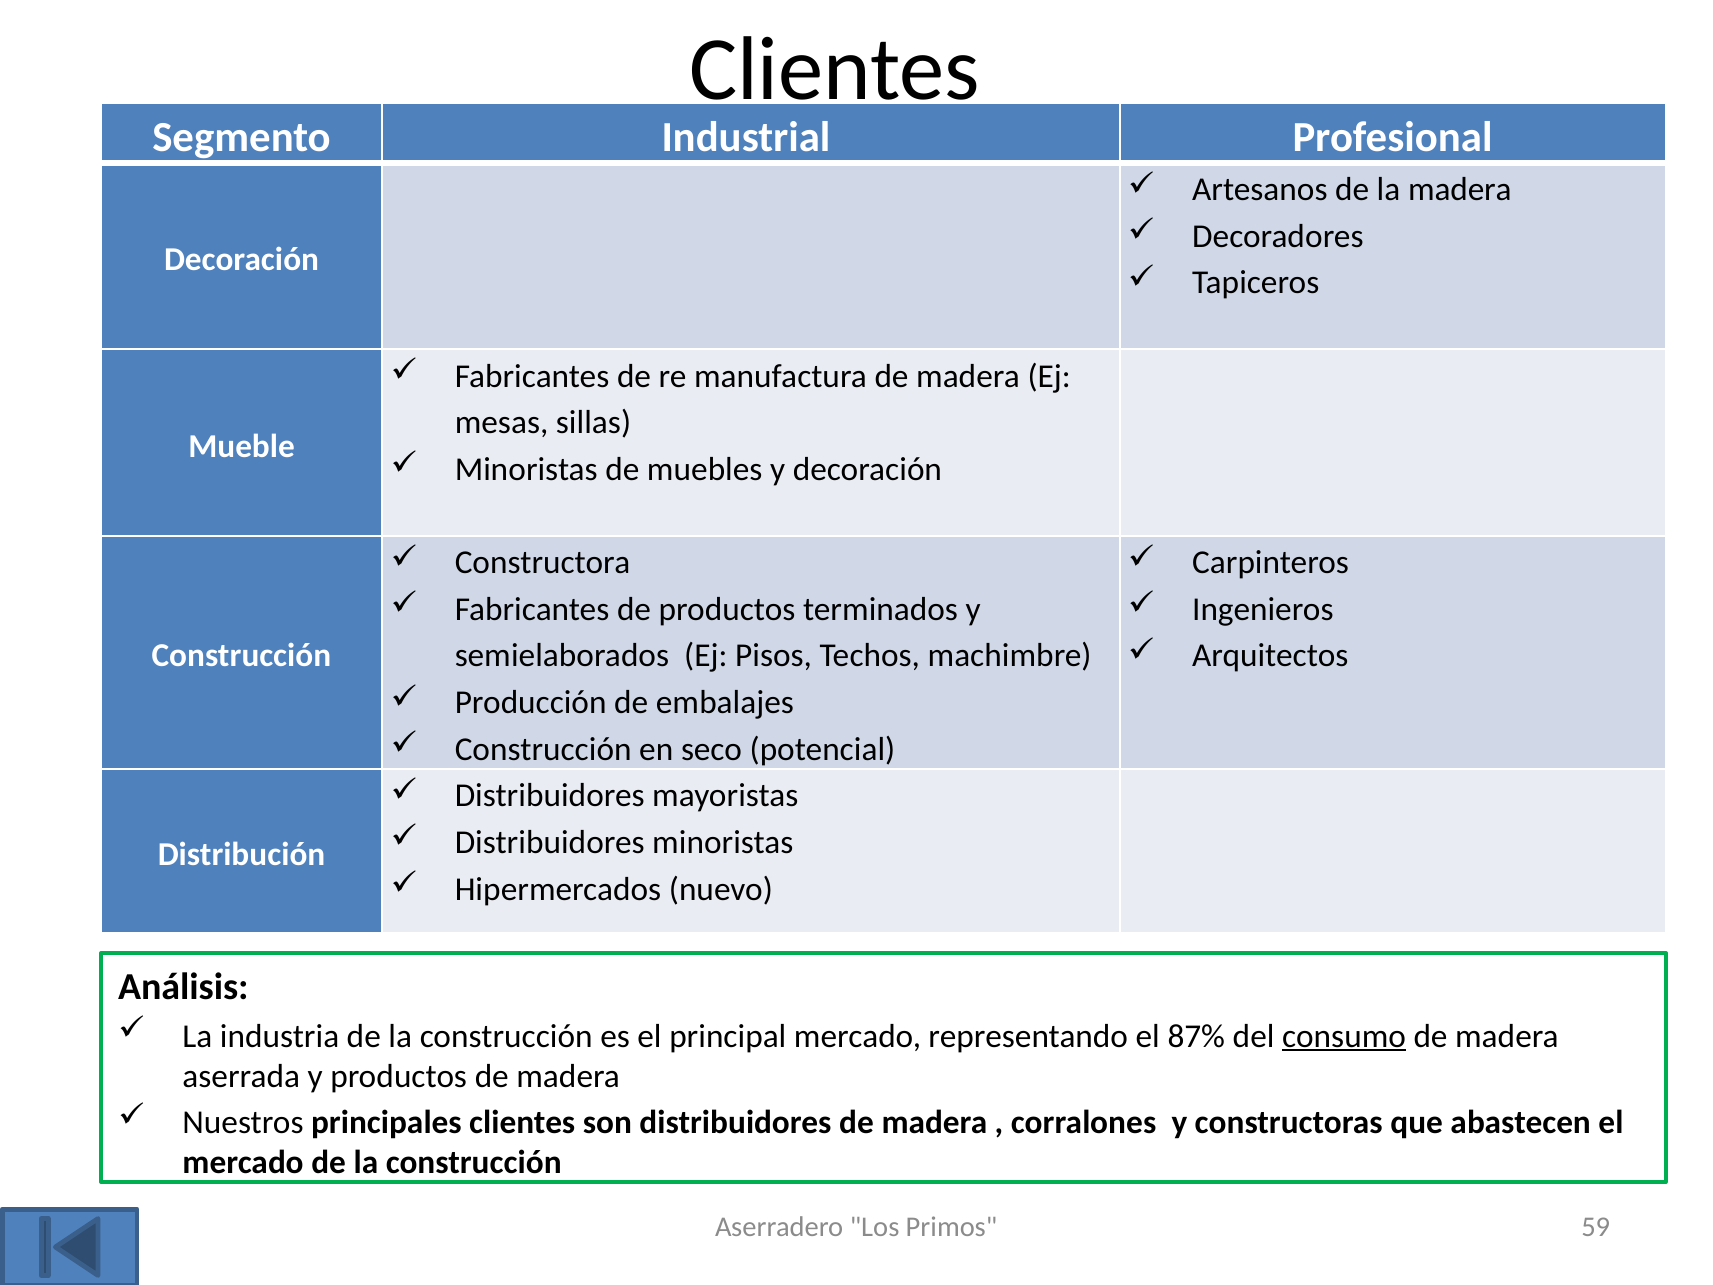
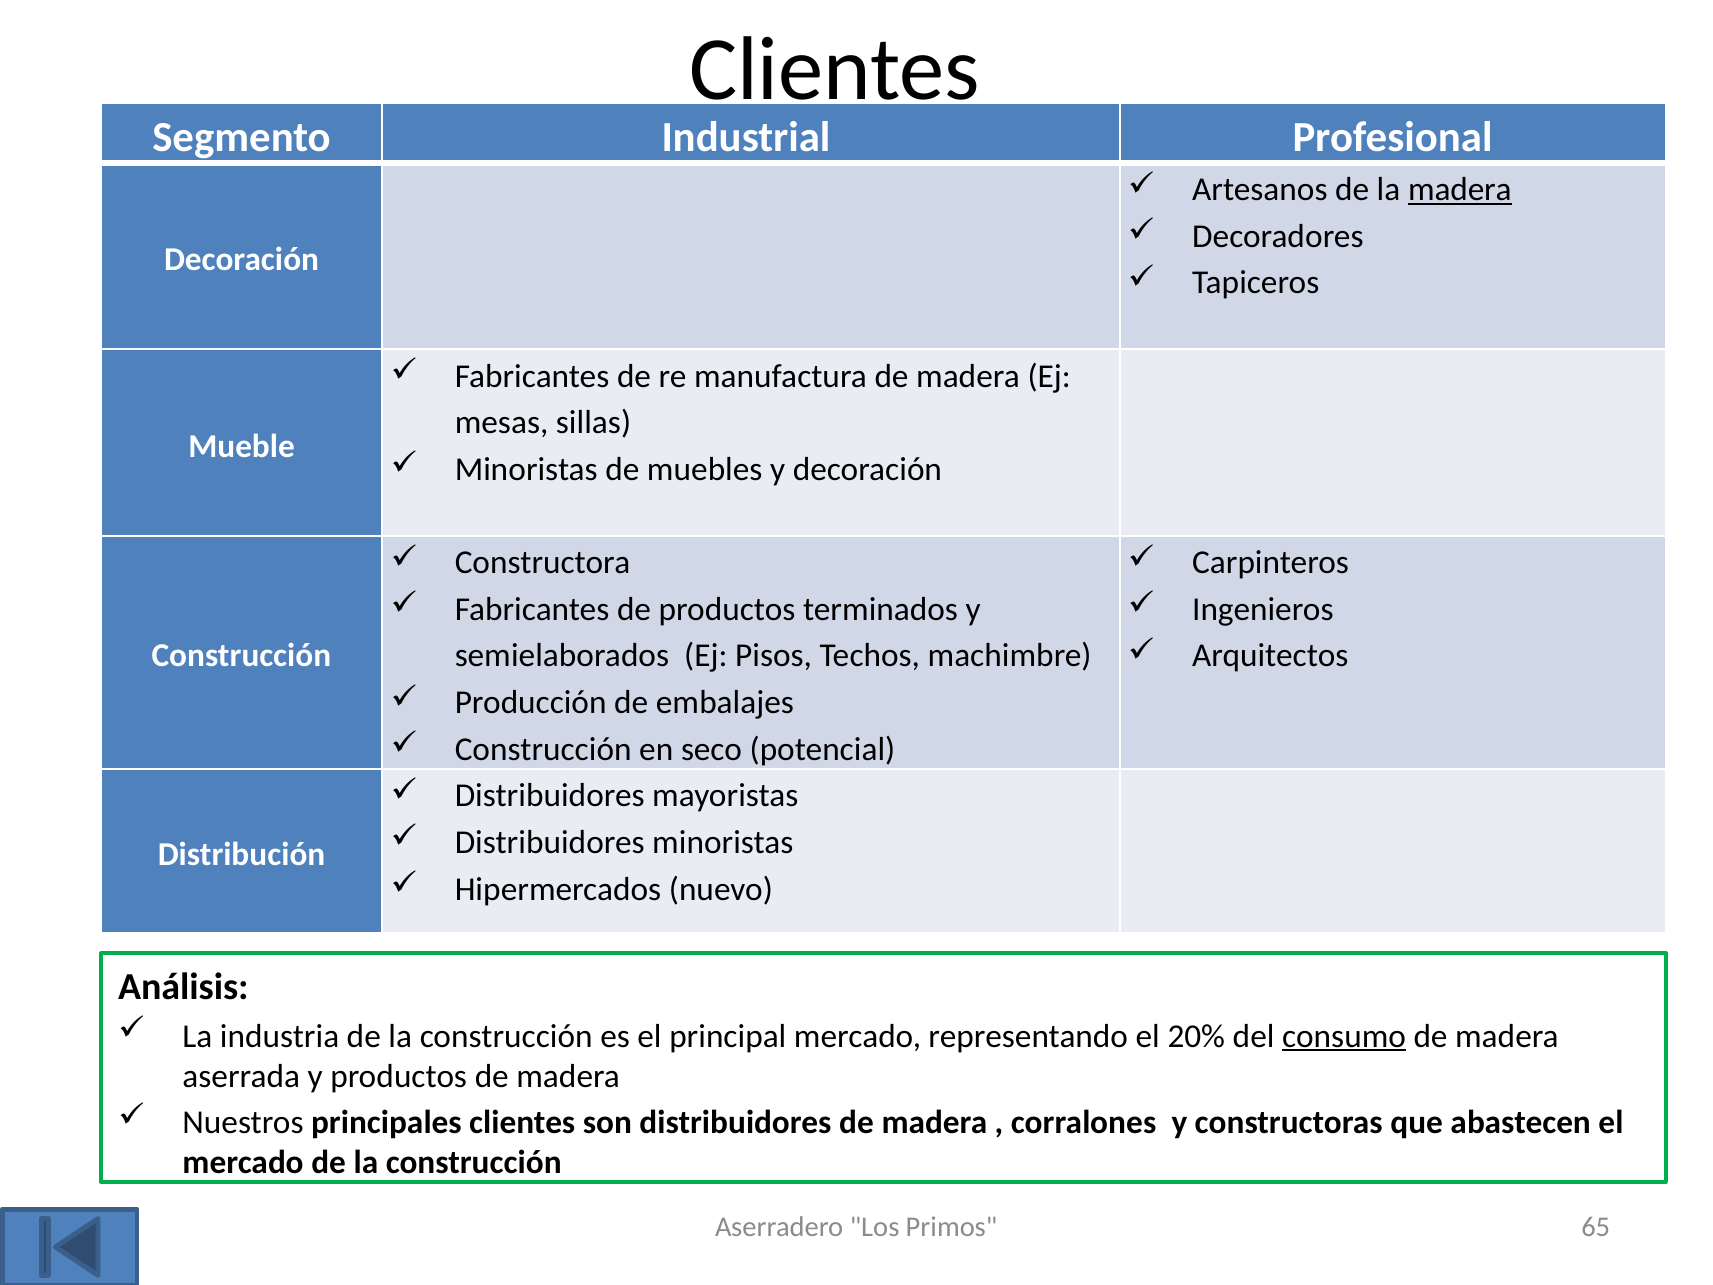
madera at (1460, 190) underline: none -> present
87%: 87% -> 20%
59: 59 -> 65
